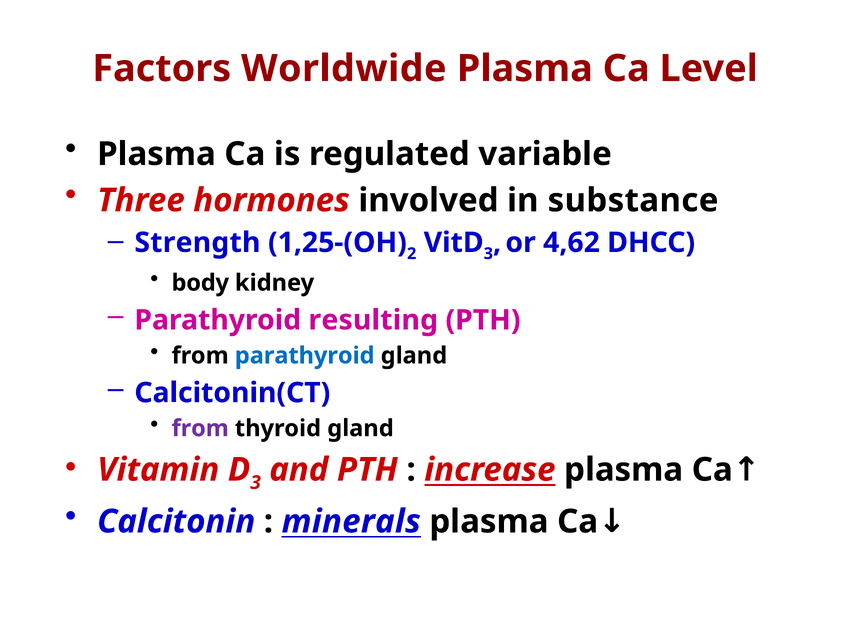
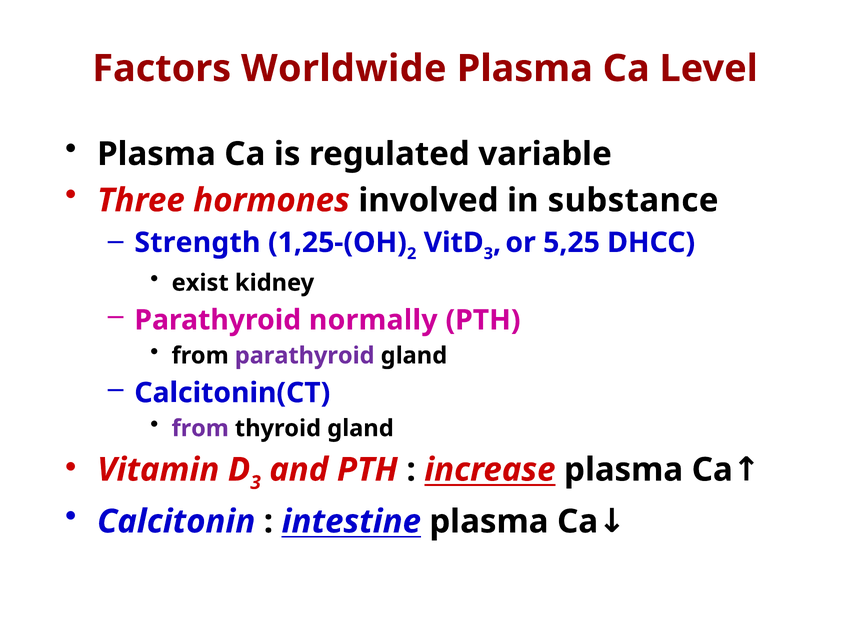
4,62: 4,62 -> 5,25
body: body -> exist
resulting: resulting -> normally
parathyroid at (305, 356) colour: blue -> purple
minerals: minerals -> intestine
